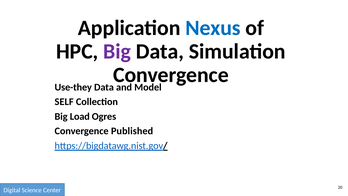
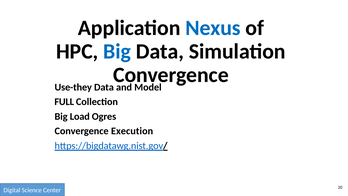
Big at (117, 51) colour: purple -> blue
SELF: SELF -> FULL
Published: Published -> Execution
